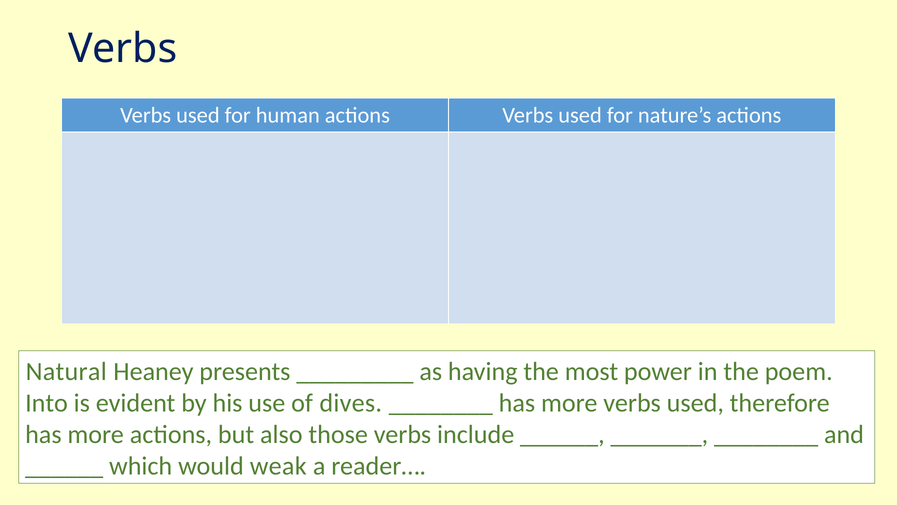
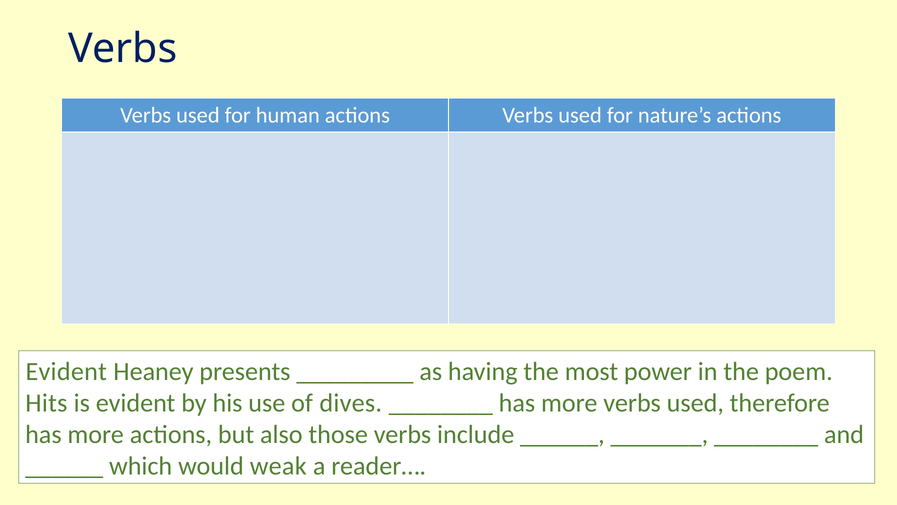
Natural at (66, 371): Natural -> Evident
Into: Into -> Hits
